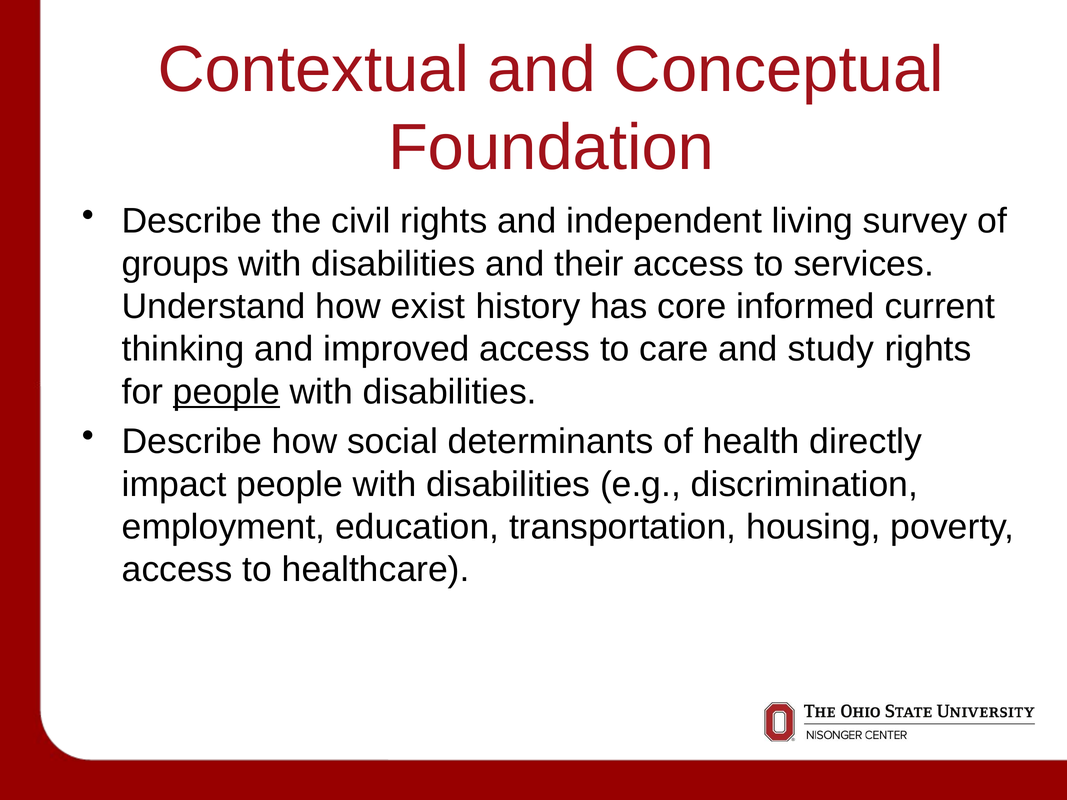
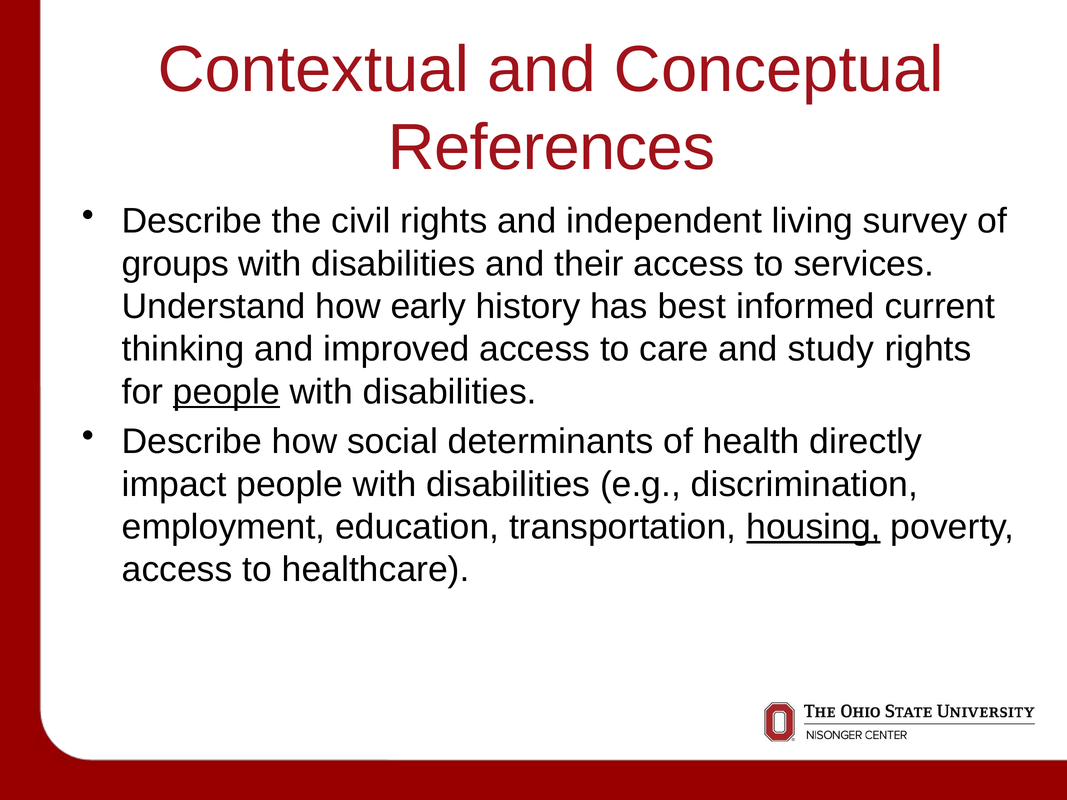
Foundation: Foundation -> References
exist: exist -> early
core: core -> best
housing underline: none -> present
